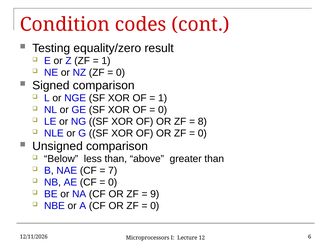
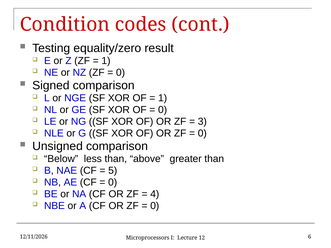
8: 8 -> 3
7: 7 -> 5
9: 9 -> 4
